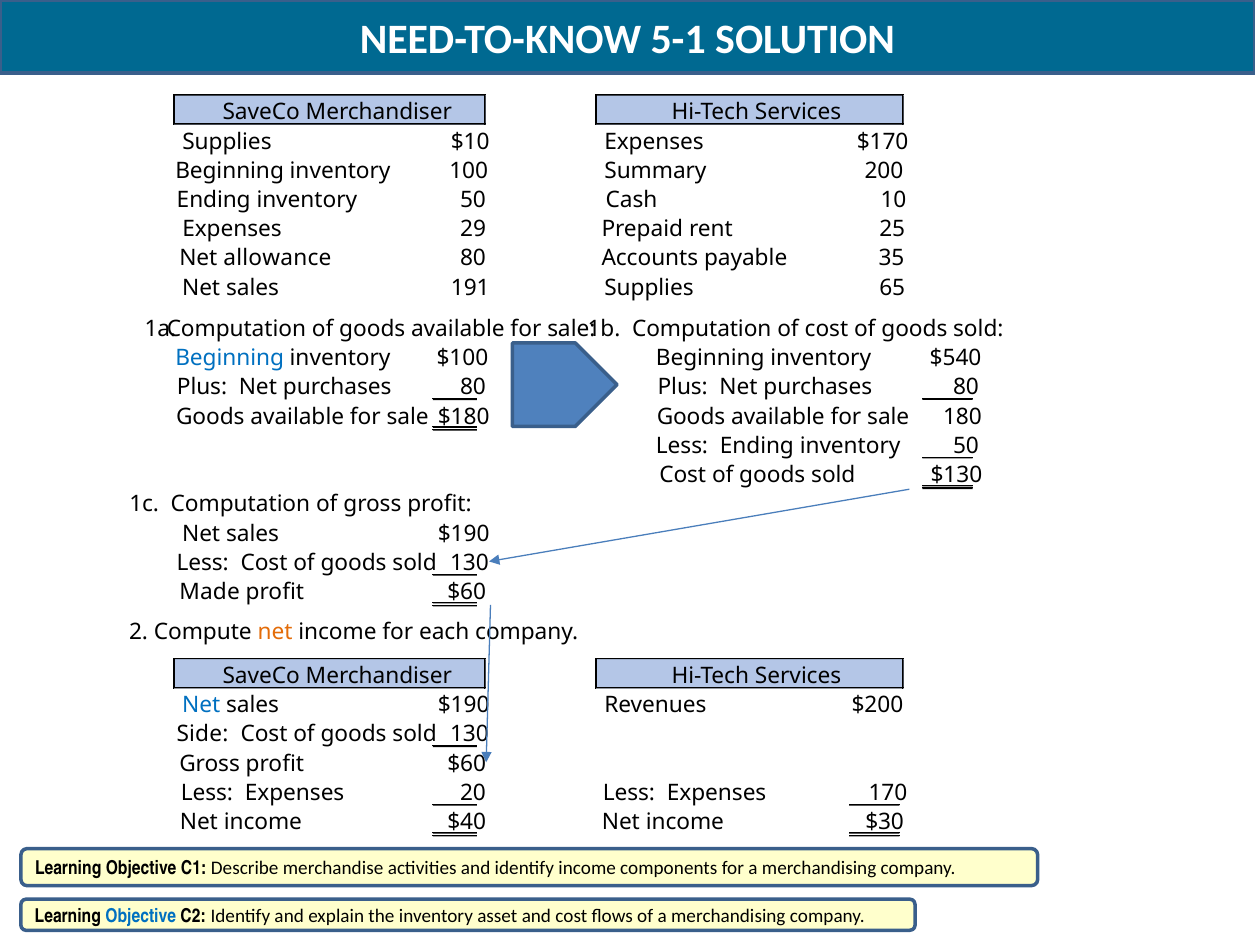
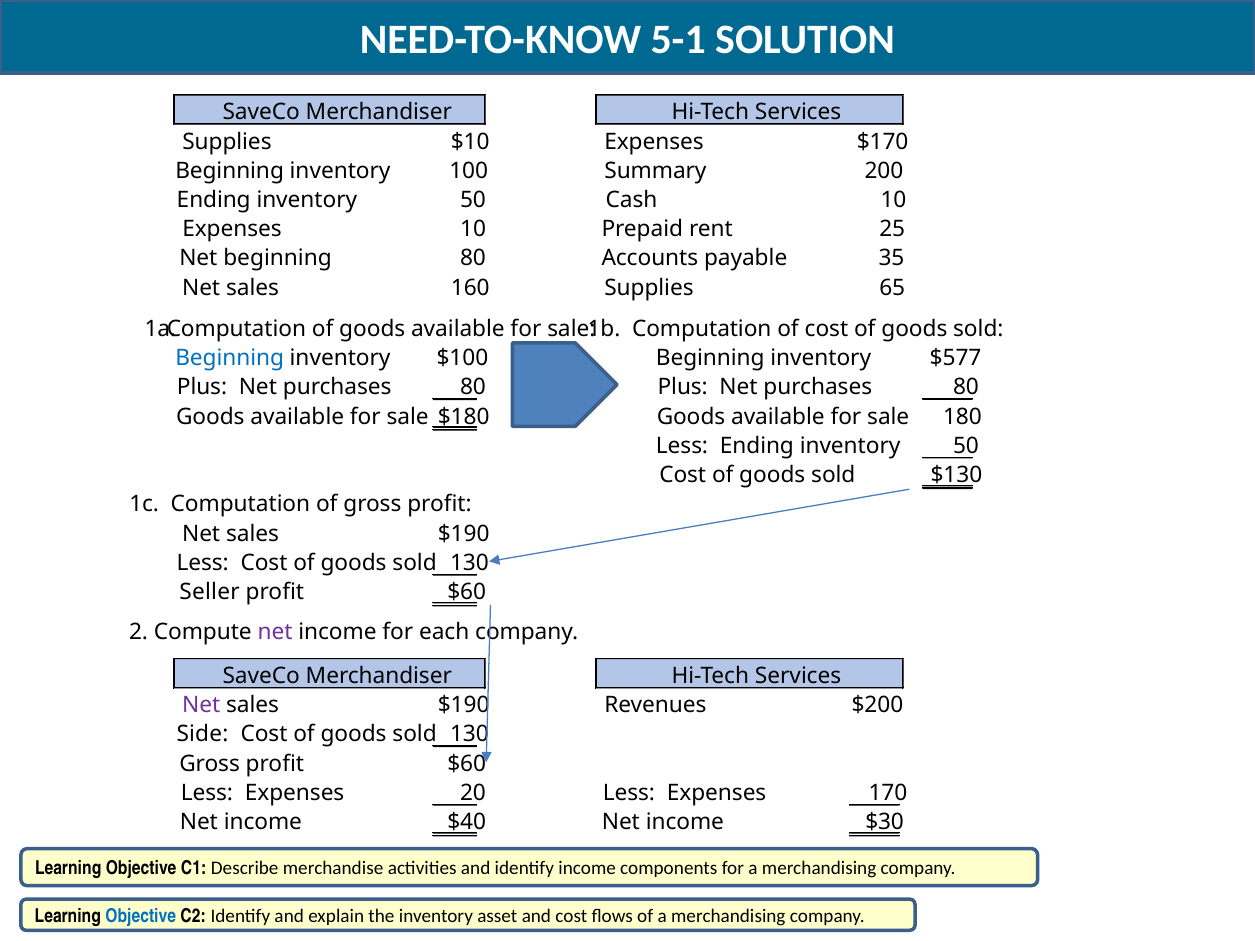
Expenses 29: 29 -> 10
Net allowance: allowance -> beginning
191: 191 -> 160
$540: $540 -> $577
Made: Made -> Seller
net at (275, 632) colour: orange -> purple
Net at (201, 705) colour: blue -> purple
